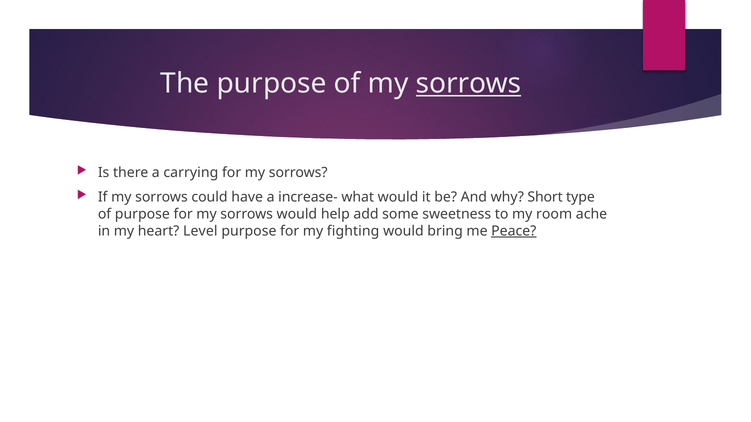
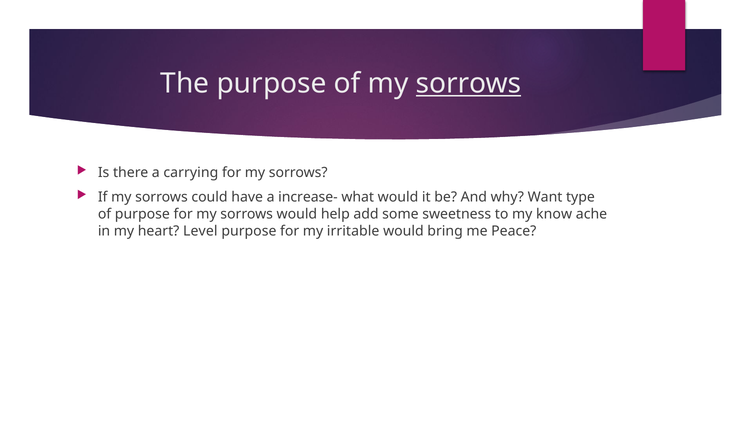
Short: Short -> Want
room: room -> know
fighting: fighting -> irritable
Peace underline: present -> none
